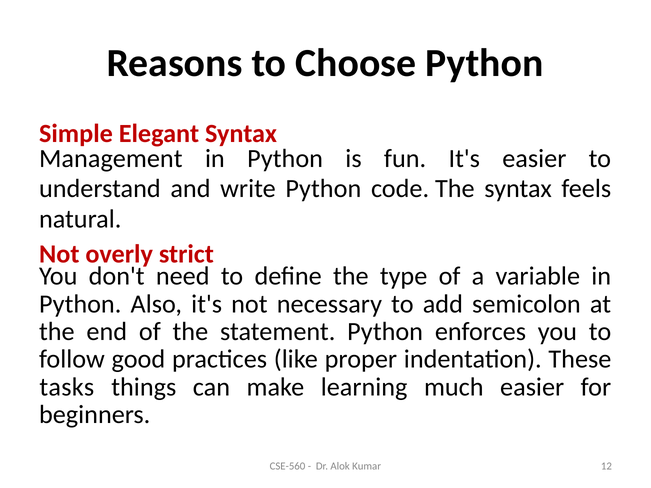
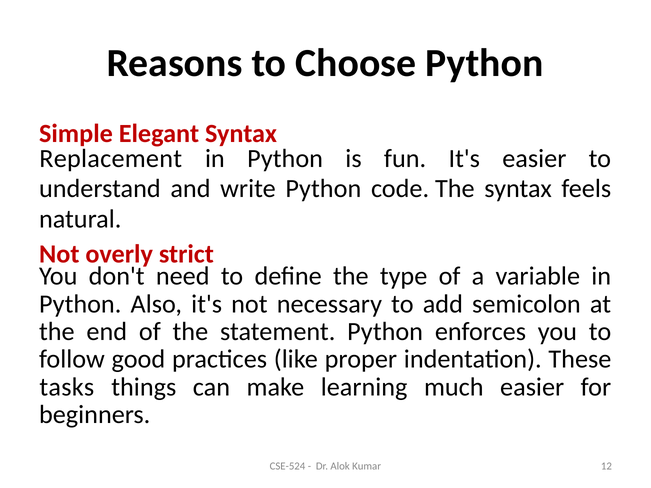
Management: Management -> Replacement
CSE-560: CSE-560 -> CSE-524
